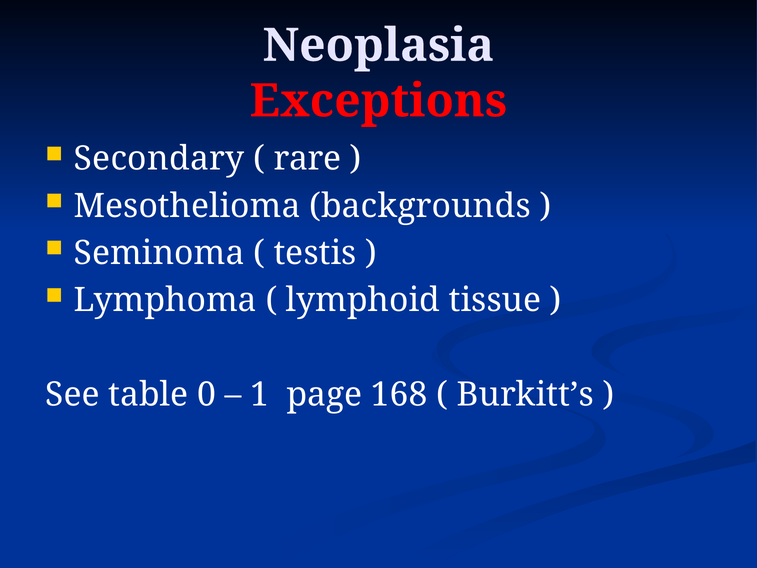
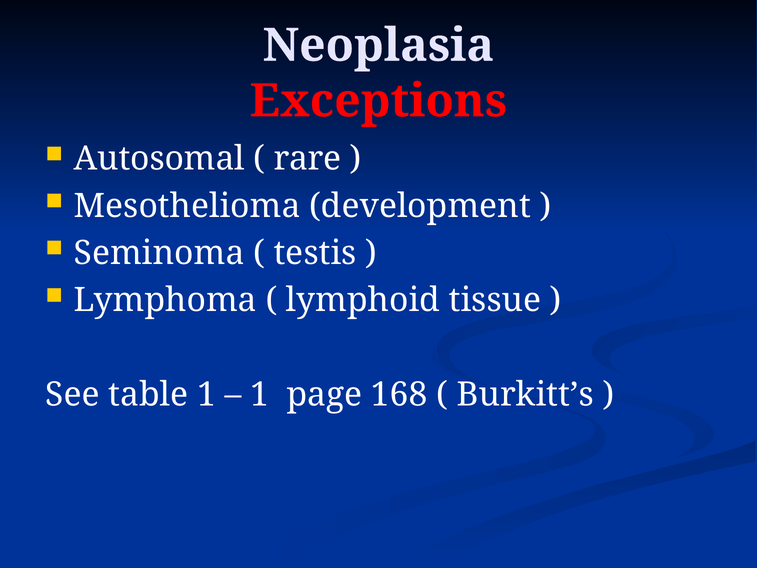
Secondary: Secondary -> Autosomal
backgrounds: backgrounds -> development
table 0: 0 -> 1
